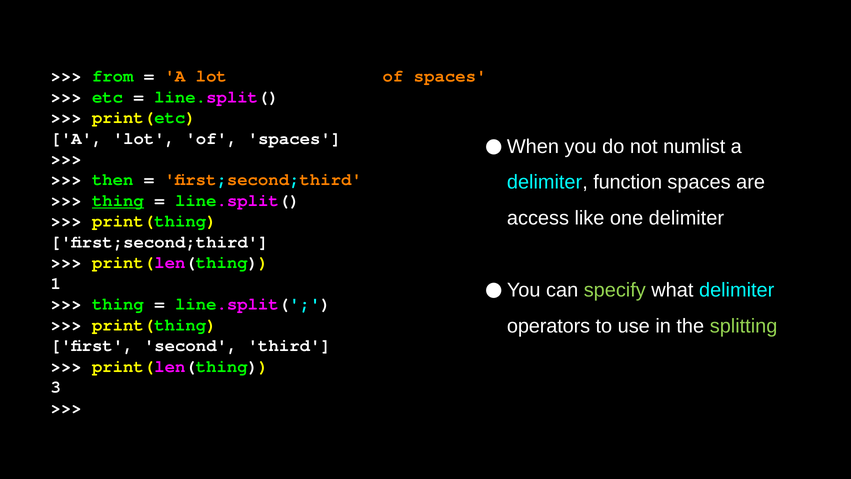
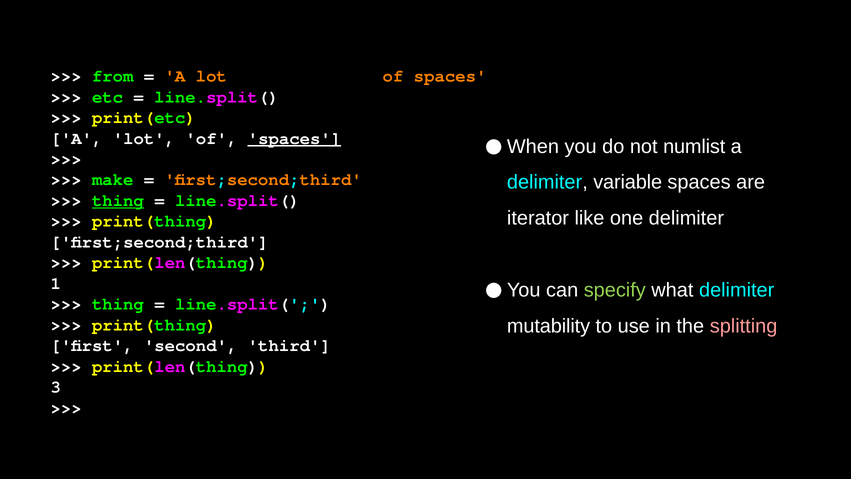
spaces at (294, 138) underline: none -> present
then: then -> make
function: function -> variable
access: access -> iterator
operators: operators -> mutability
splitting colour: light green -> pink
